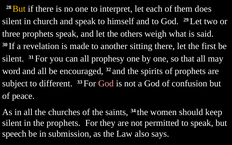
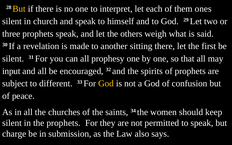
does: does -> ones
word: word -> input
God at (106, 83) colour: pink -> yellow
speech: speech -> charge
